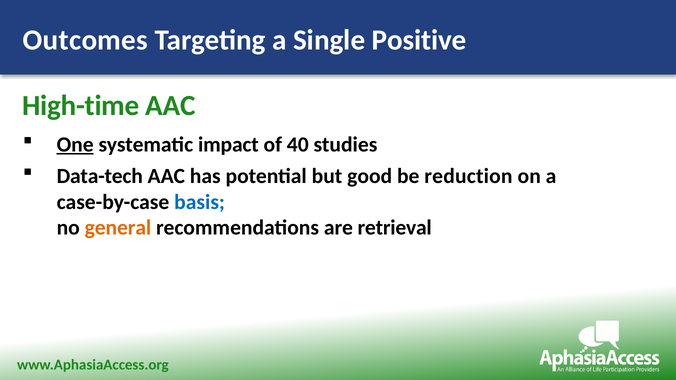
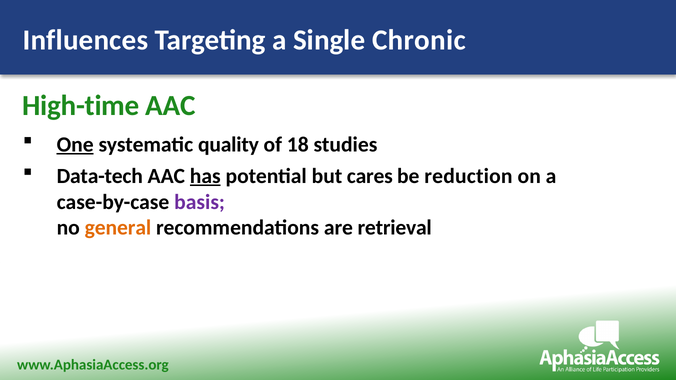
Outcomes: Outcomes -> Influences
Positive: Positive -> Chronic
impact: impact -> quality
40: 40 -> 18
has underline: none -> present
good: good -> cares
basis colour: blue -> purple
